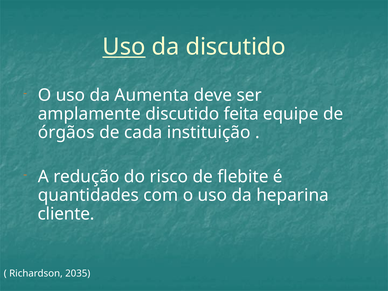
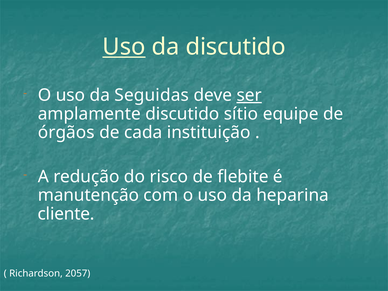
Aumenta: Aumenta -> Seguidas
ser underline: none -> present
feita: feita -> sítio
quantidades: quantidades -> manutenção
2035: 2035 -> 2057
